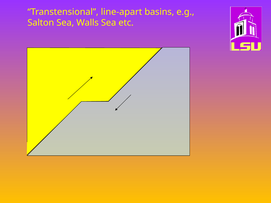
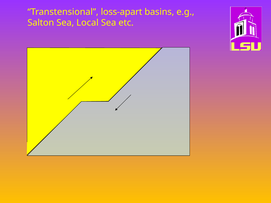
line-apart: line-apart -> loss-apart
Walls: Walls -> Local
